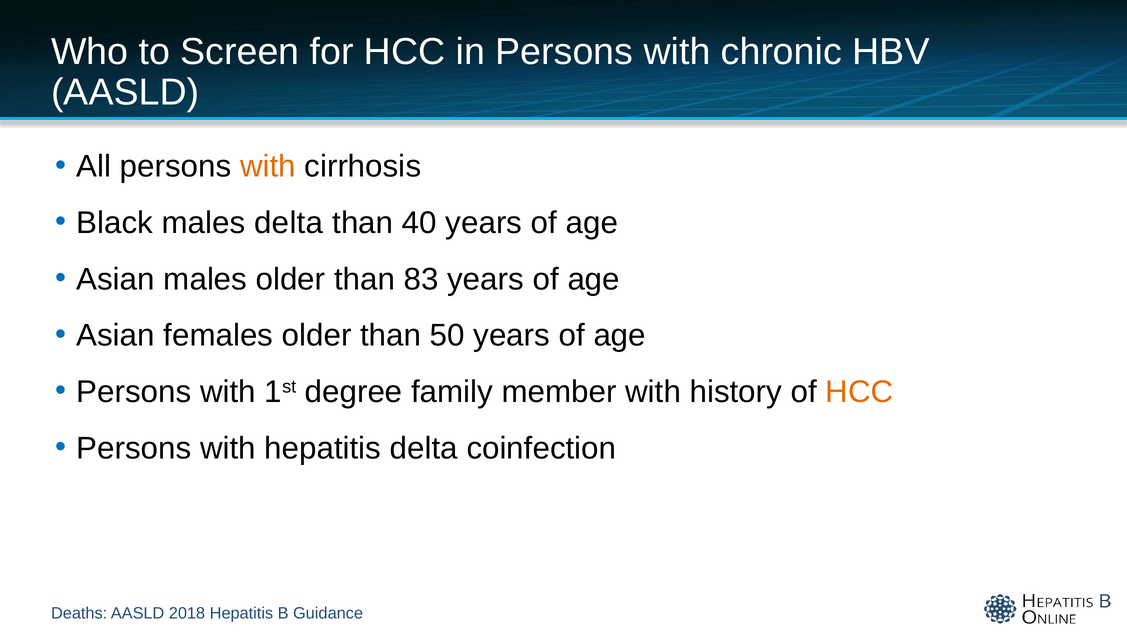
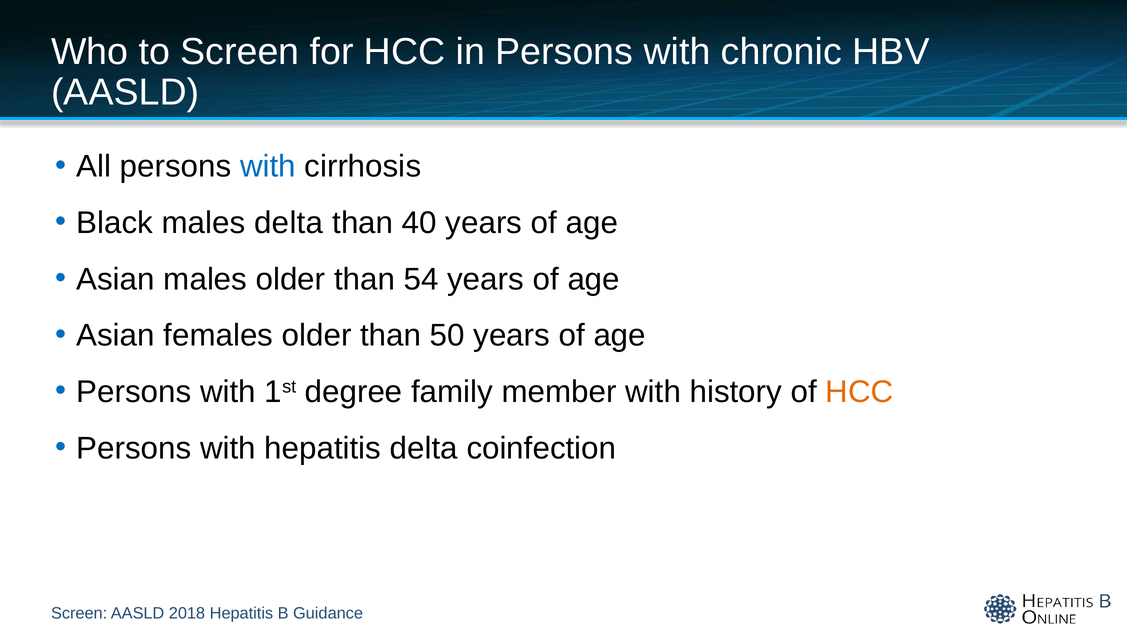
with at (268, 166) colour: orange -> blue
83: 83 -> 54
Deaths at (79, 613): Deaths -> Screen
